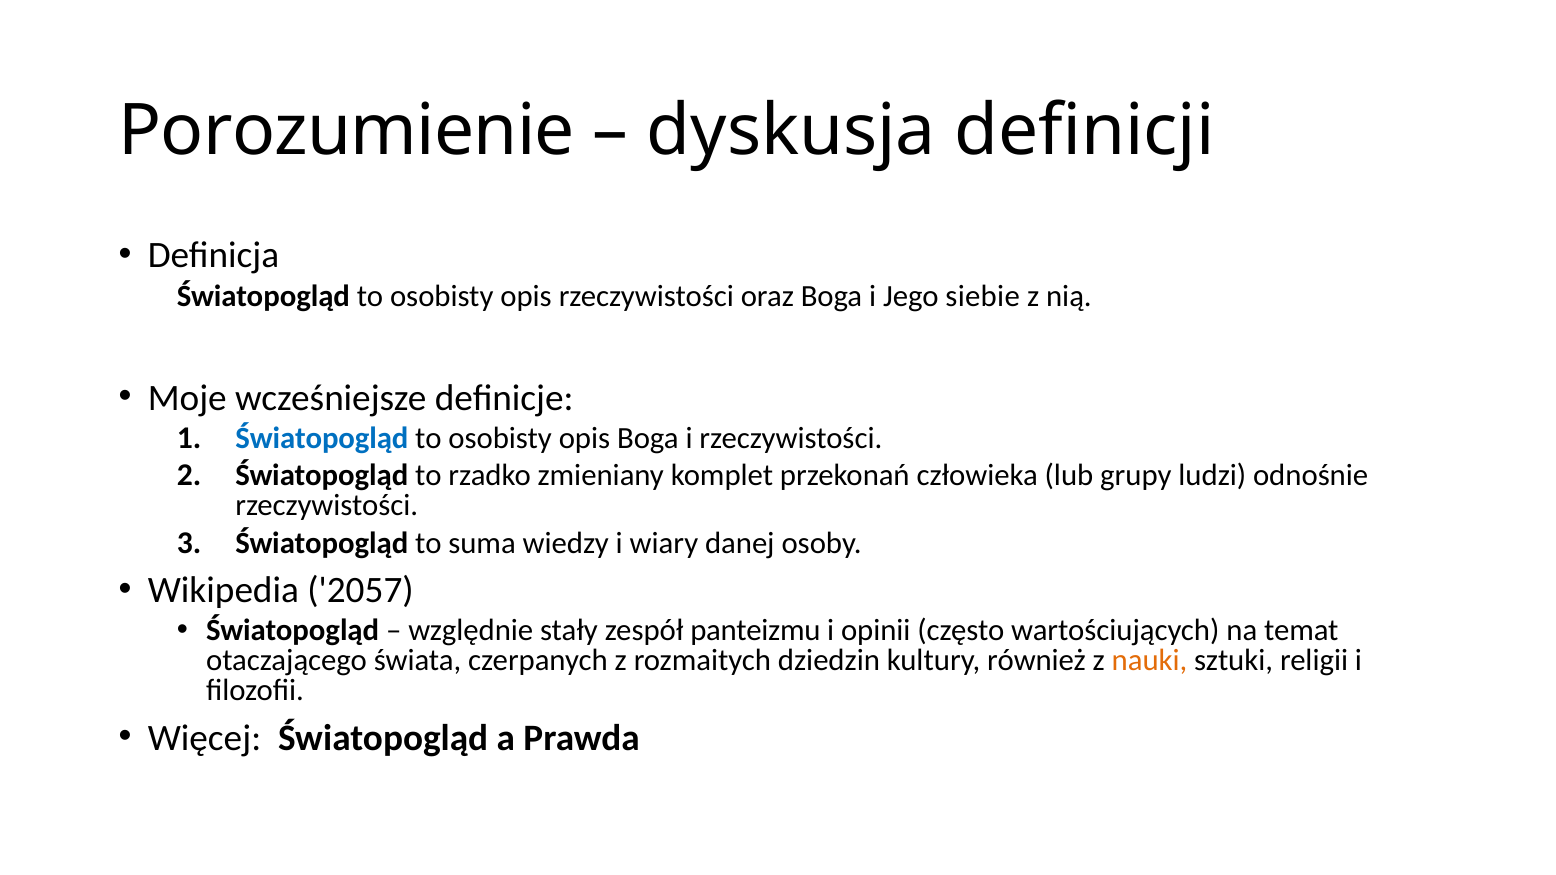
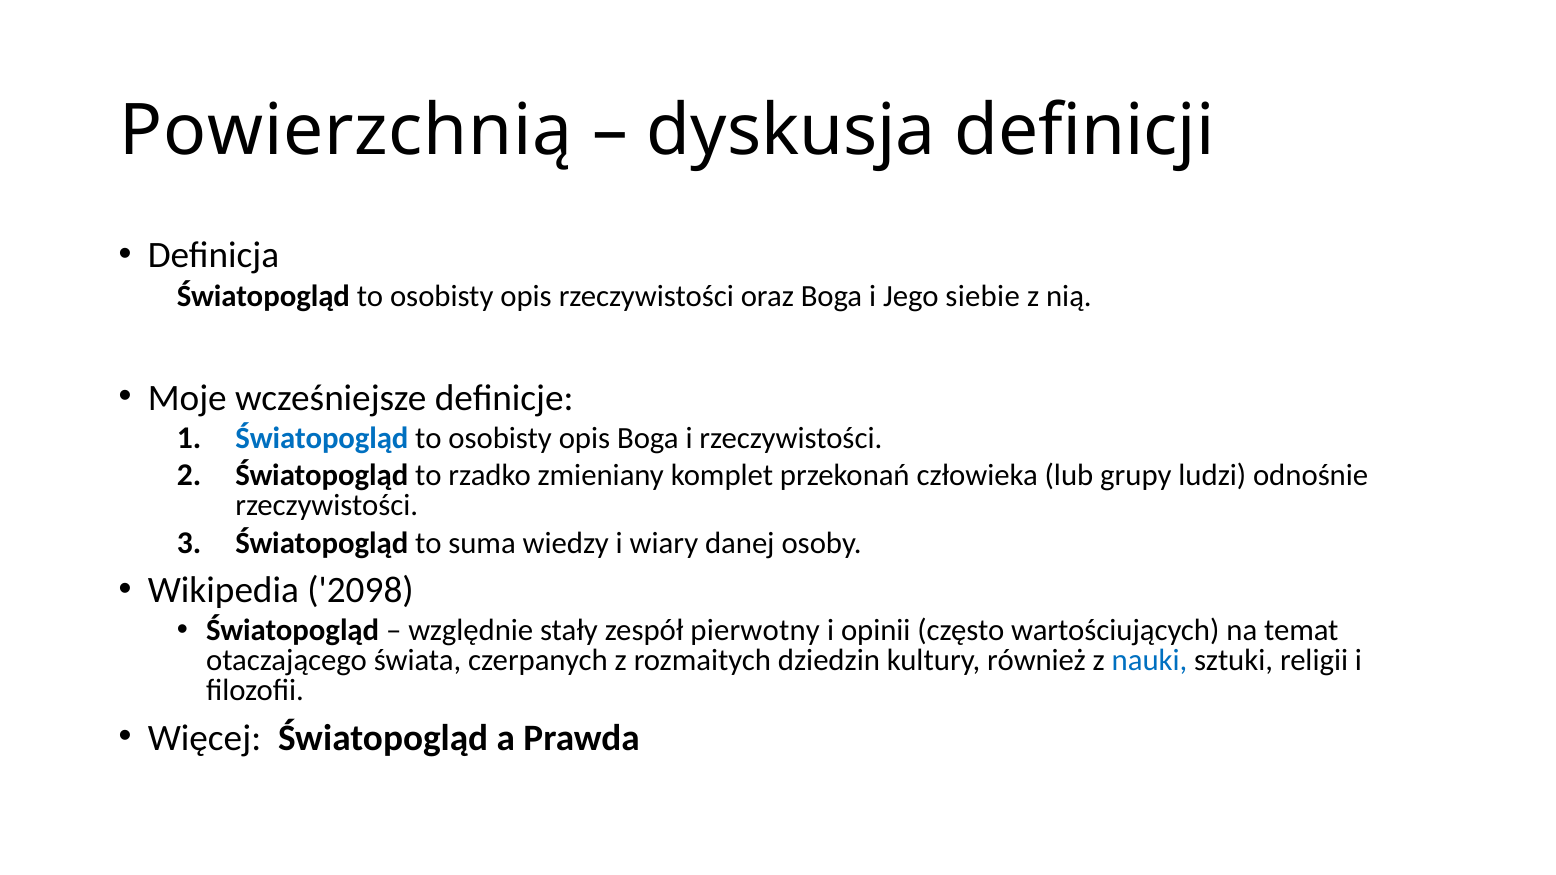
Porozumienie: Porozumienie -> Powierzchnią
2057: 2057 -> 2098
panteizmu: panteizmu -> pierwotny
nauki colour: orange -> blue
